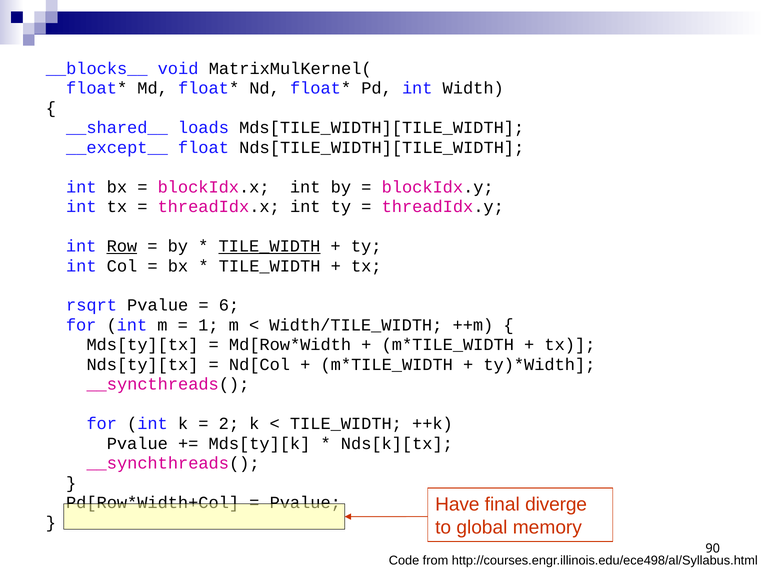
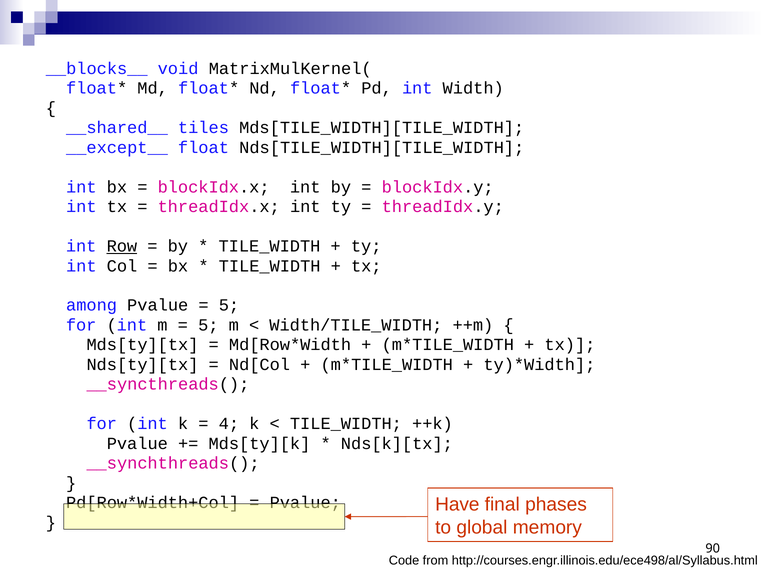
loads: loads -> tiles
TILE_WIDTH at (269, 246) underline: present -> none
rsqrt: rsqrt -> among
6 at (229, 306): 6 -> 5
1 at (208, 325): 1 -> 5
2: 2 -> 4
diverge: diverge -> phases
